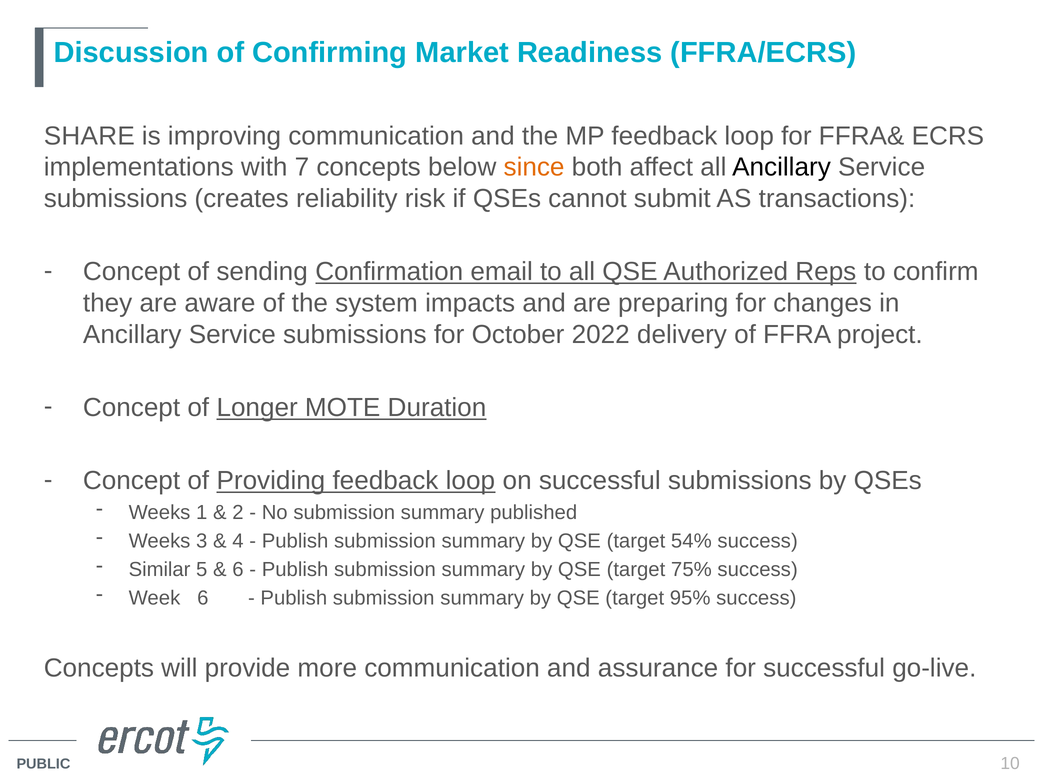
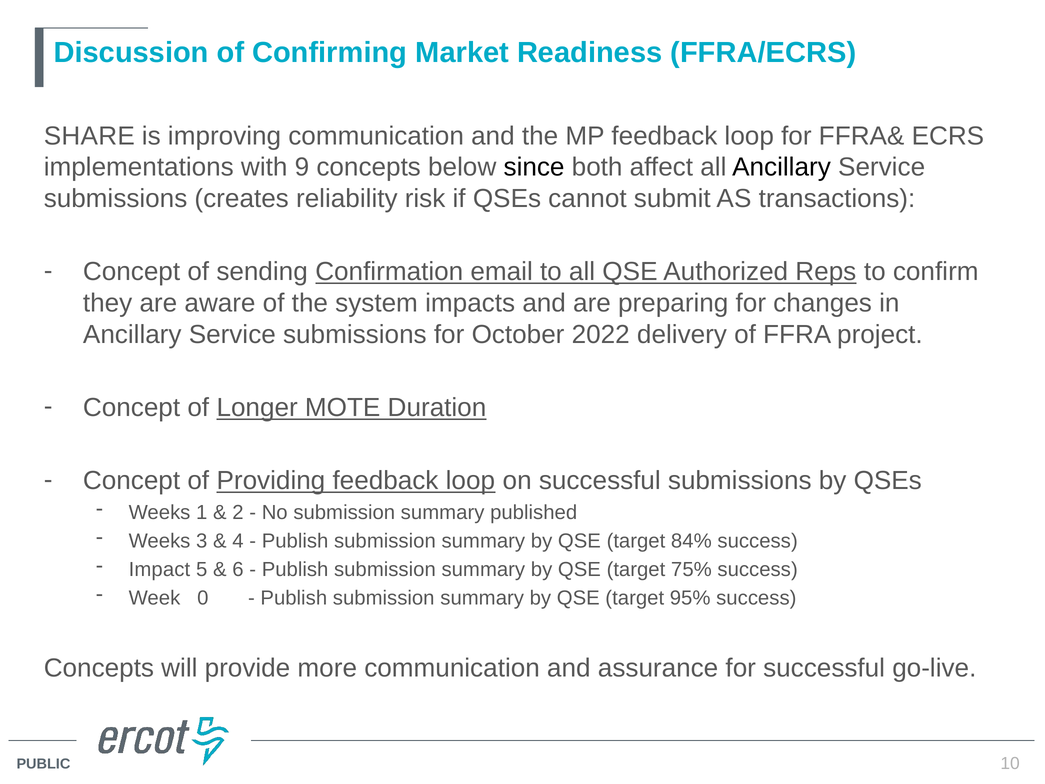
7: 7 -> 9
since colour: orange -> black
54%: 54% -> 84%
Similar: Similar -> Impact
Week 6: 6 -> 0
